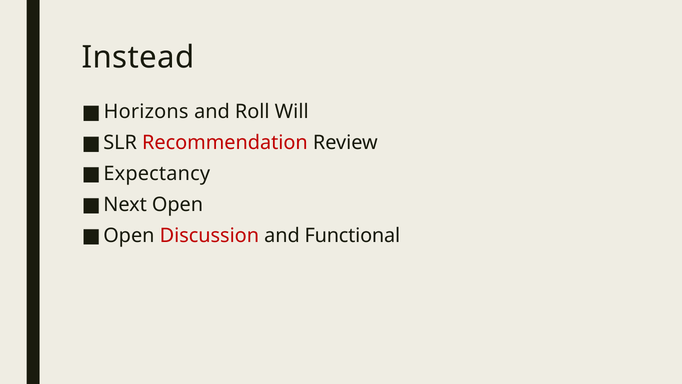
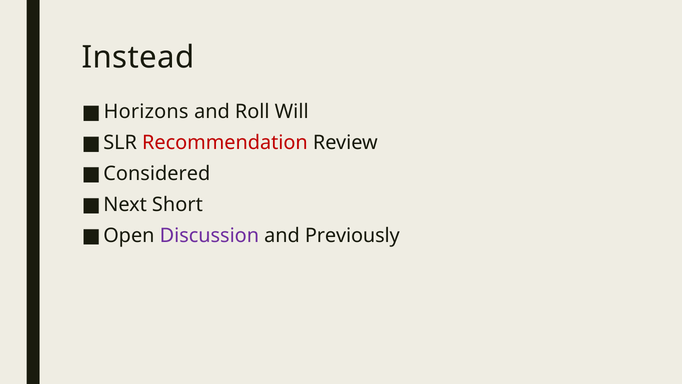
Expectancy: Expectancy -> Considered
Next Open: Open -> Short
Discussion colour: red -> purple
Functional: Functional -> Previously
